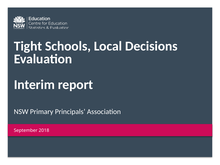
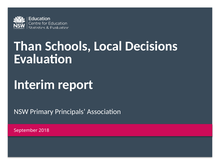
Tight: Tight -> Than
